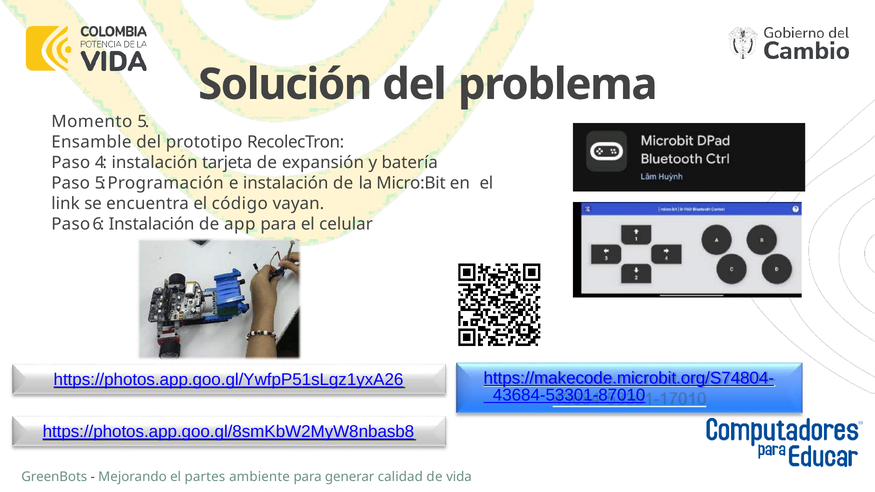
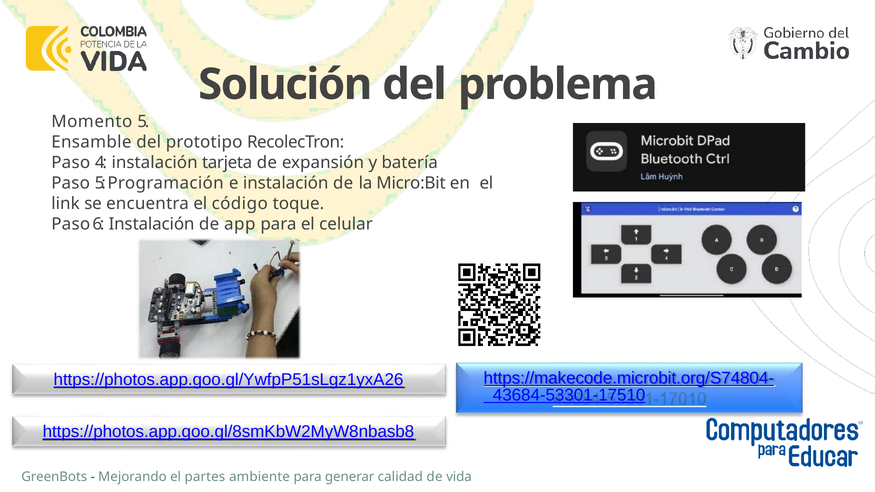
vayan: vayan -> toque
43684-53301-87010: 43684-53301-87010 -> 43684-53301-17510
